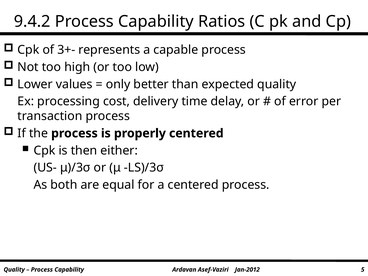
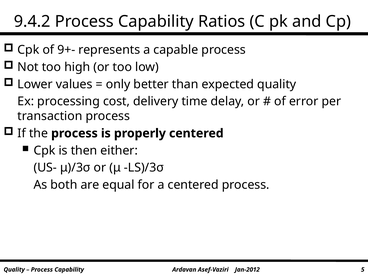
3+-: 3+- -> 9+-
